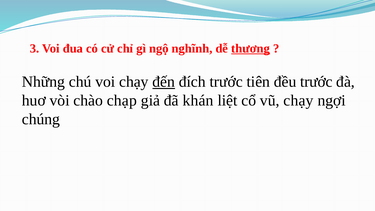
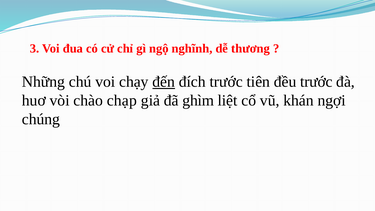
thương underline: present -> none
khán: khán -> ghìm
vũ chạy: chạy -> khán
